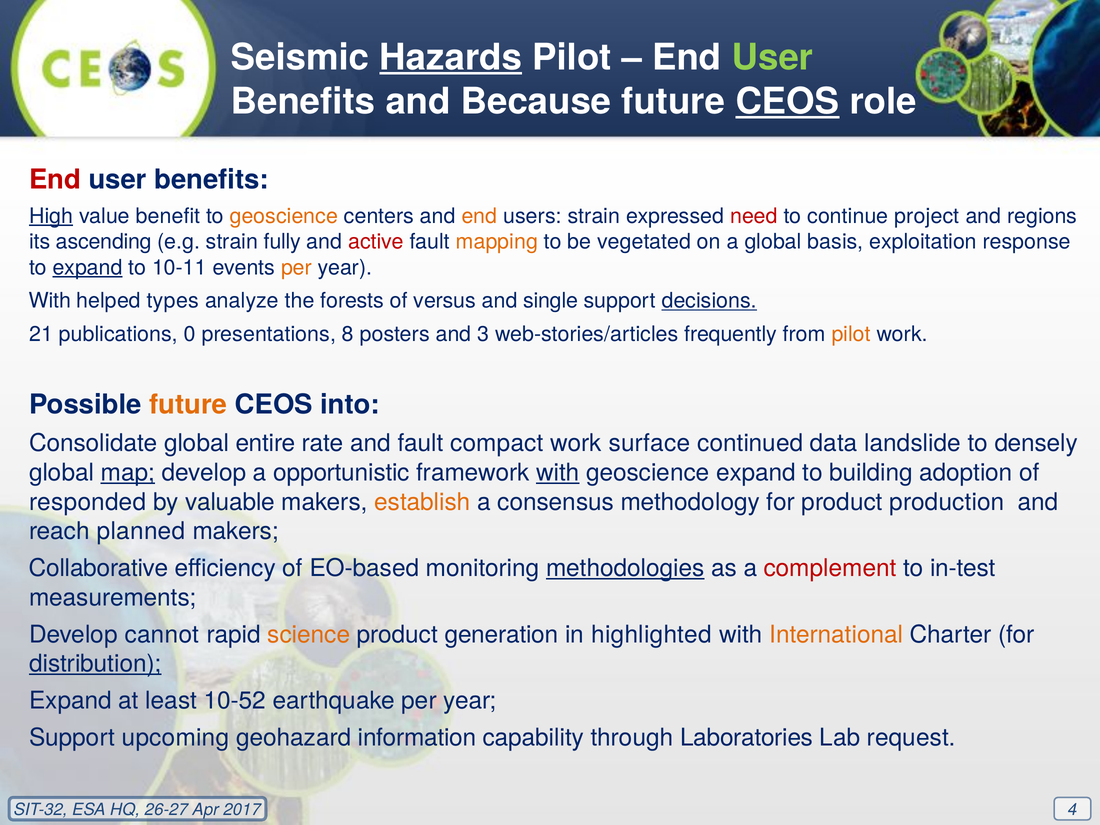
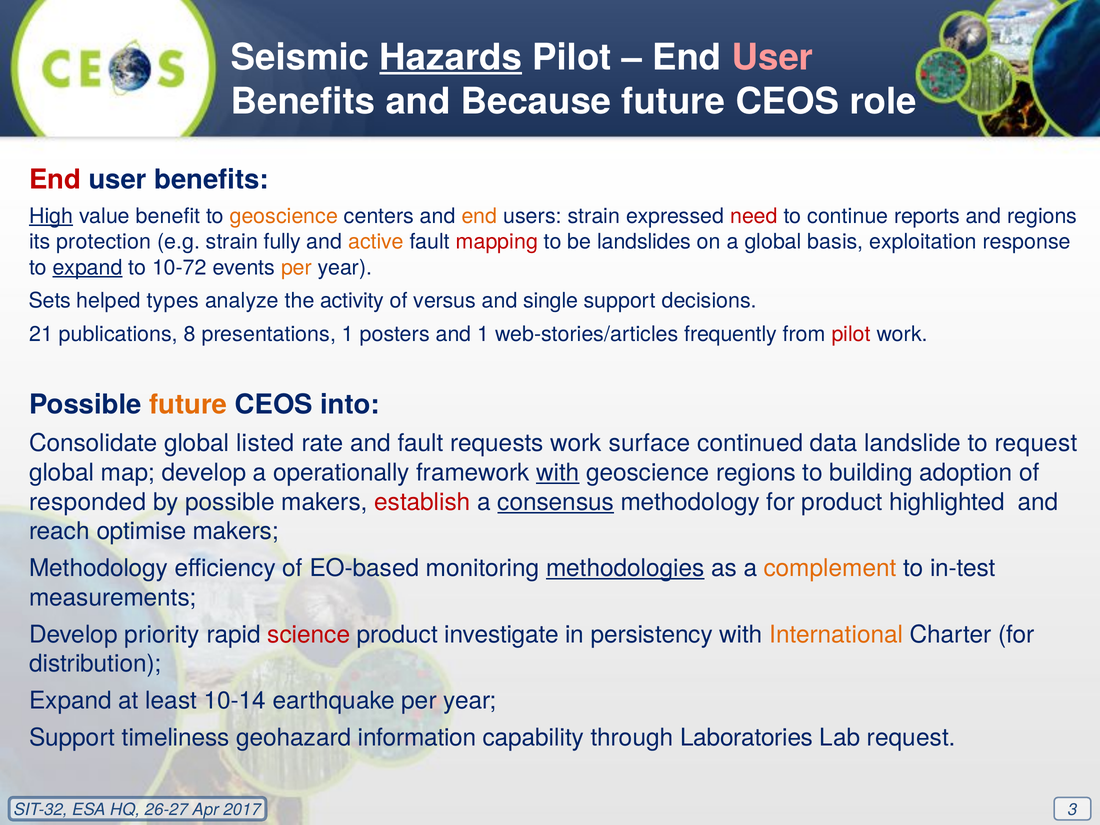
User at (772, 57) colour: light green -> pink
CEOS at (787, 101) underline: present -> none
project: project -> reports
ascending: ascending -> protection
active colour: red -> orange
mapping colour: orange -> red
vegetated: vegetated -> landslides
10-11: 10-11 -> 10-72
With at (50, 301): With -> Sets
forests: forests -> activity
decisions underline: present -> none
0: 0 -> 8
presentations 8: 8 -> 1
and 3: 3 -> 1
pilot at (851, 334) colour: orange -> red
entire: entire -> listed
compact: compact -> requests
to densely: densely -> request
map underline: present -> none
opportunistic: opportunistic -> operationally
geoscience expand: expand -> regions
by valuable: valuable -> possible
establish colour: orange -> red
consensus underline: none -> present
production: production -> highlighted
planned: planned -> optimise
Collaborative at (99, 568): Collaborative -> Methodology
complement colour: red -> orange
cannot: cannot -> priority
science colour: orange -> red
generation: generation -> investigate
highlighted: highlighted -> persistency
distribution underline: present -> none
10-52: 10-52 -> 10-14
upcoming: upcoming -> timeliness
4: 4 -> 3
